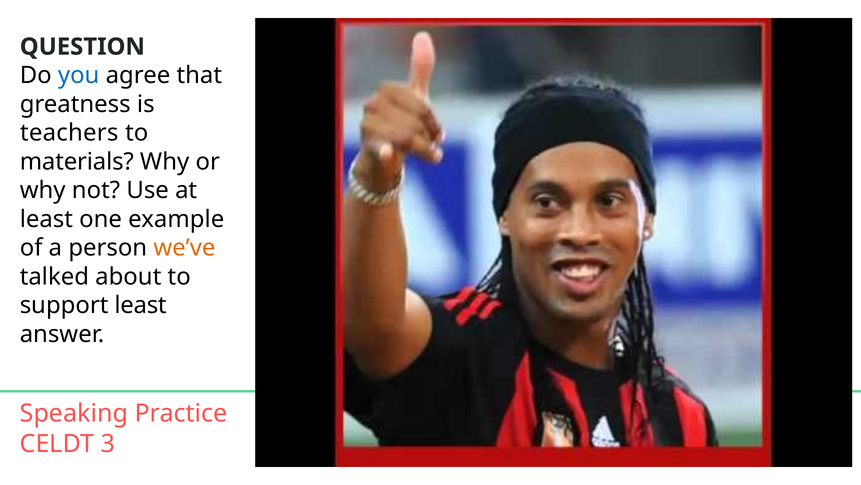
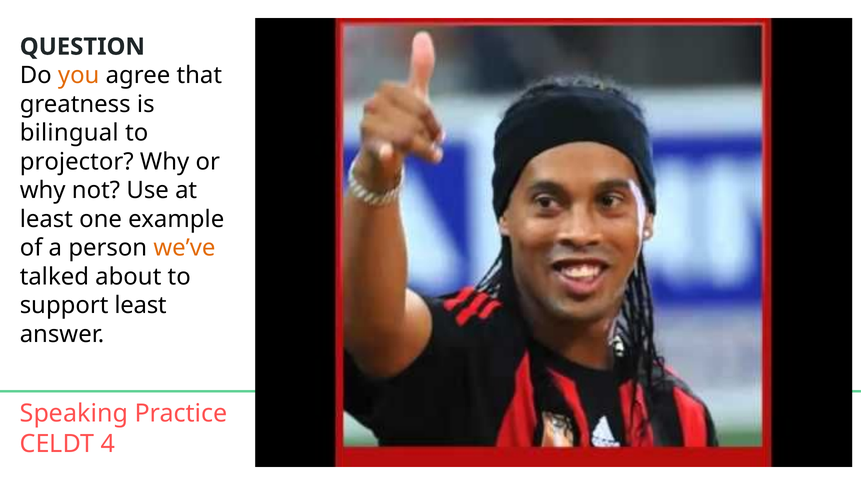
you colour: blue -> orange
teachers: teachers -> bilingual
materials: materials -> projector
3: 3 -> 4
